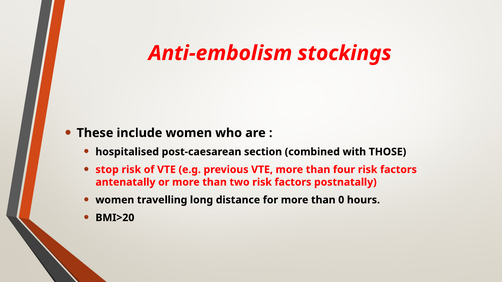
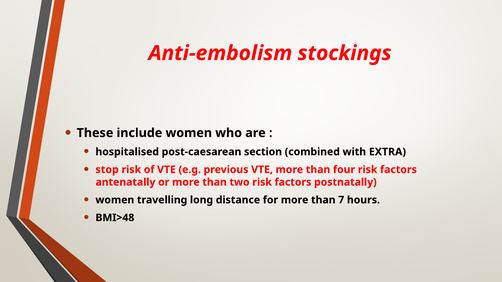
THOSE: THOSE -> EXTRA
0: 0 -> 7
BMI>20: BMI>20 -> BMI>48
